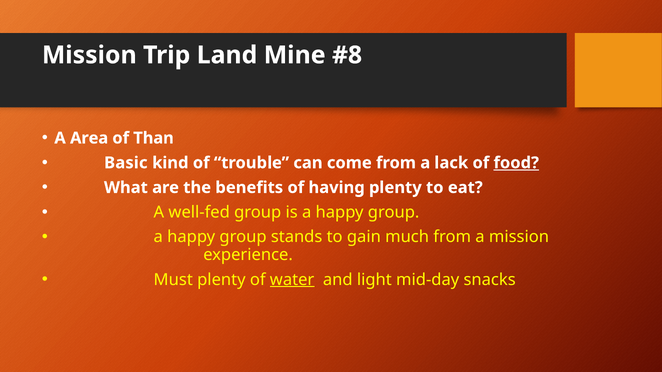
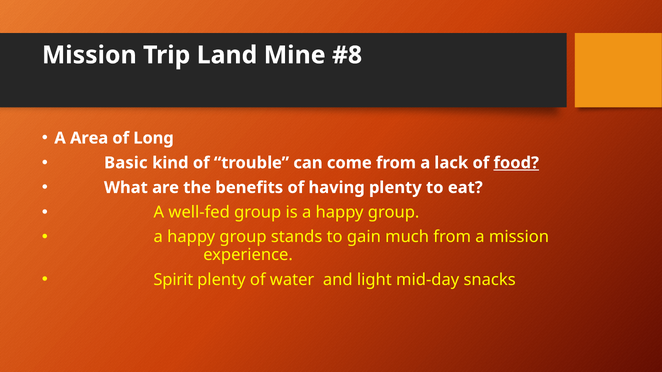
Than: Than -> Long
Must: Must -> Spirit
water underline: present -> none
